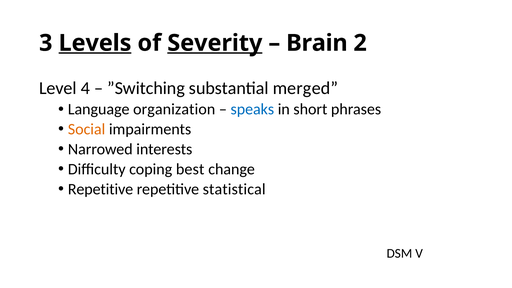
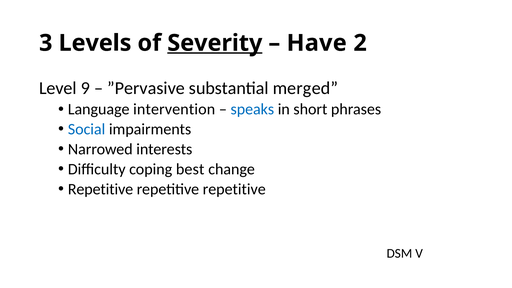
Levels underline: present -> none
Brain: Brain -> Have
4: 4 -> 9
”Switching: ”Switching -> ”Pervasive
organization: organization -> intervention
Social colour: orange -> blue
statistical at (234, 189): statistical -> repetitive
